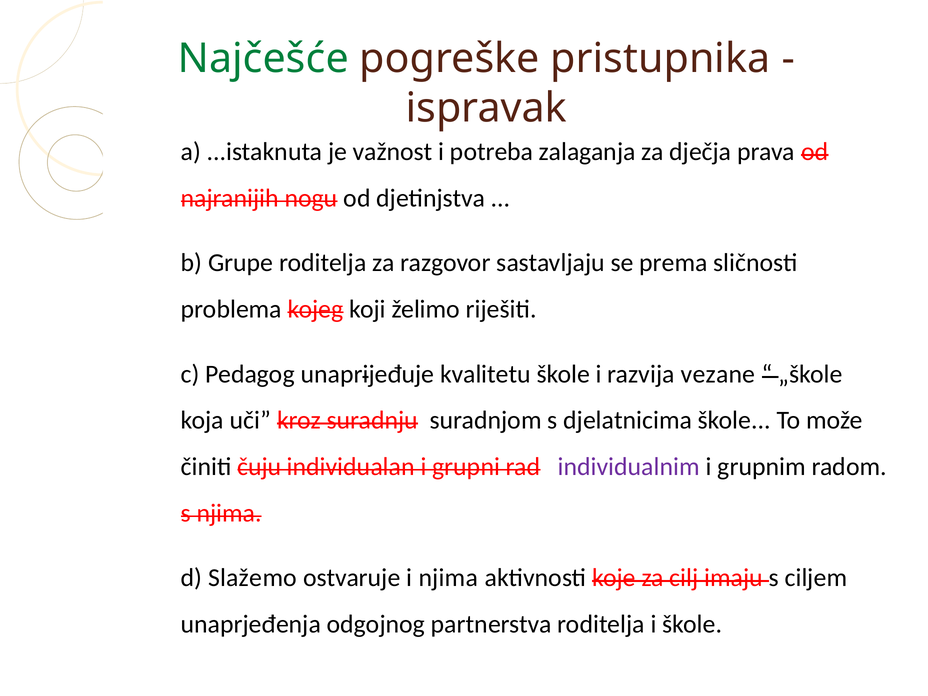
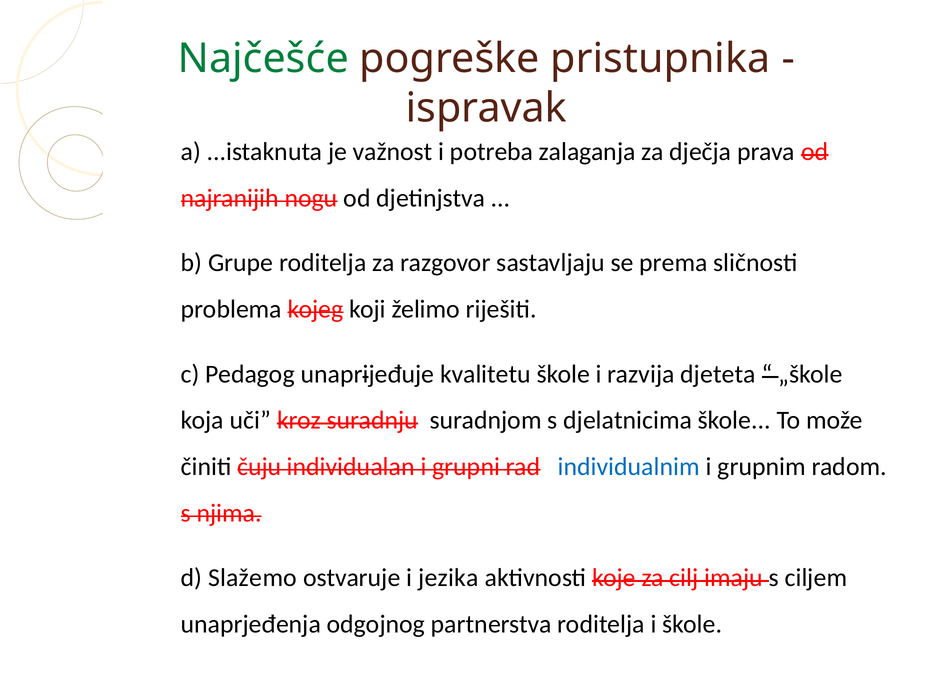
vezane: vezane -> djeteta
individualnim colour: purple -> blue
i njima: njima -> jezika
